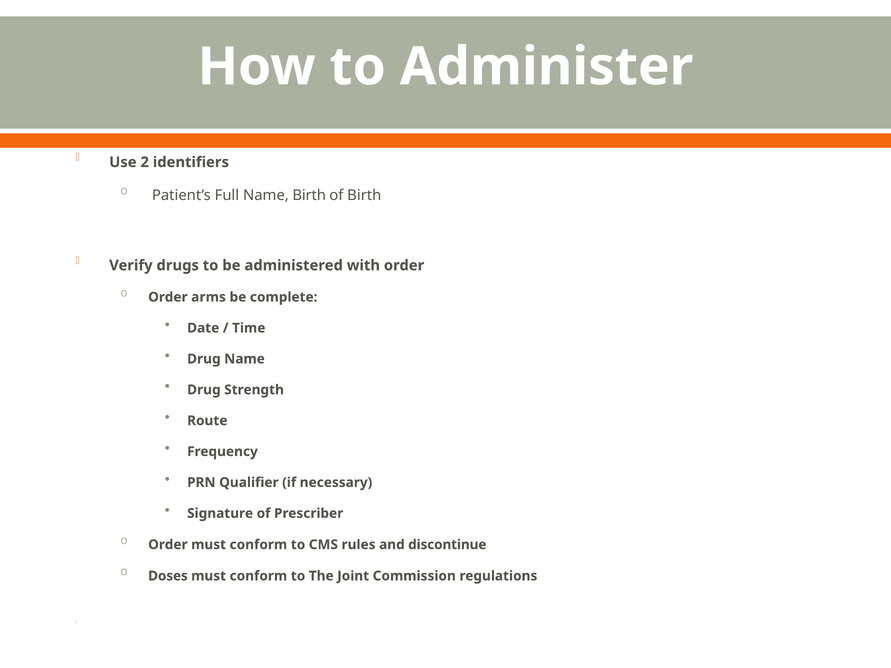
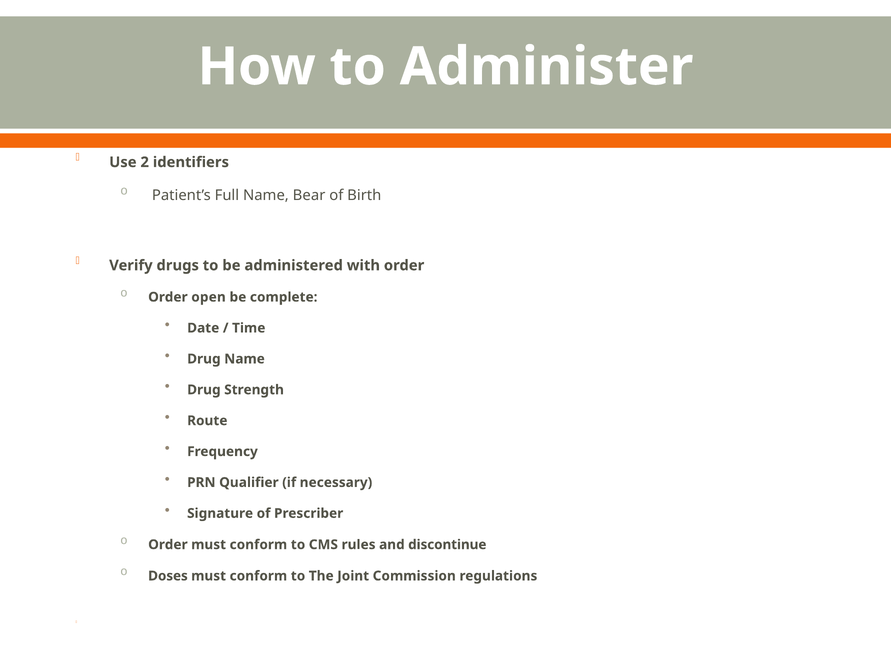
Name Birth: Birth -> Bear
arms: arms -> open
